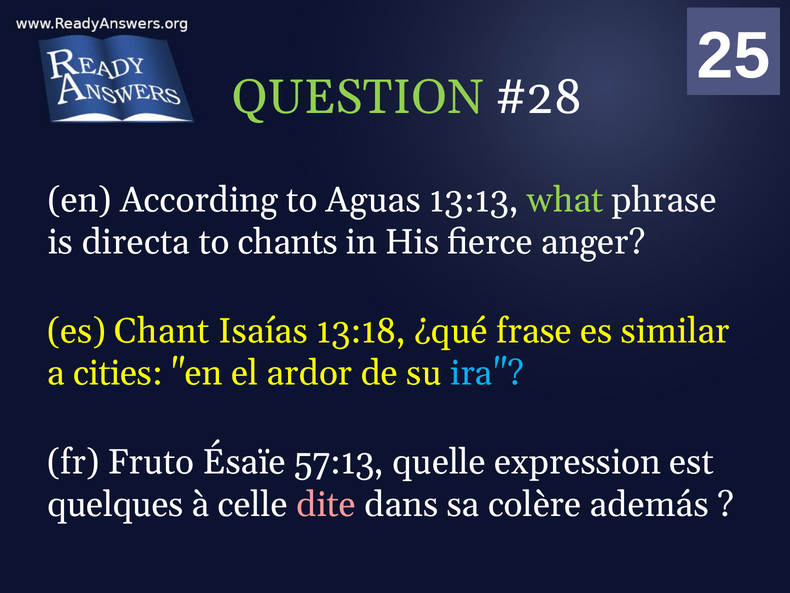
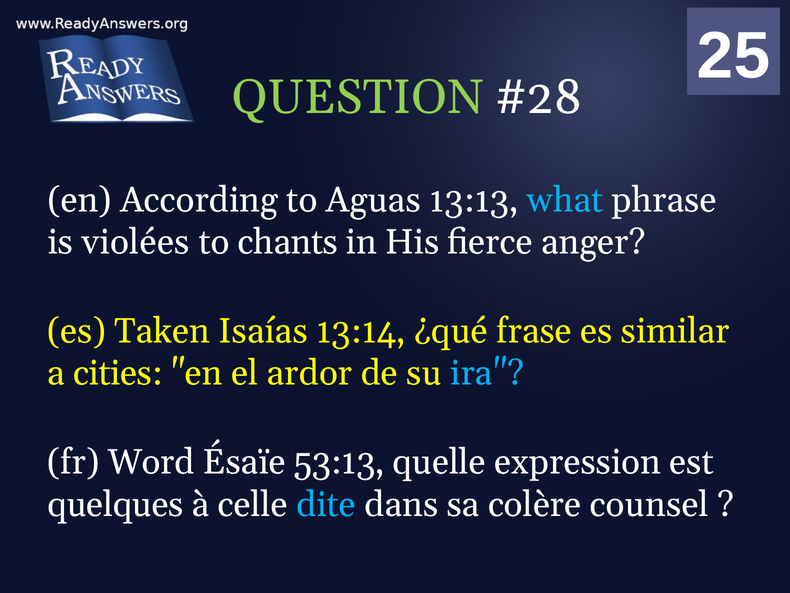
what colour: light green -> light blue
directa: directa -> violées
Chant: Chant -> Taken
13:18: 13:18 -> 13:14
Fruto: Fruto -> Word
57:13: 57:13 -> 53:13
dite colour: pink -> light blue
además: además -> counsel
